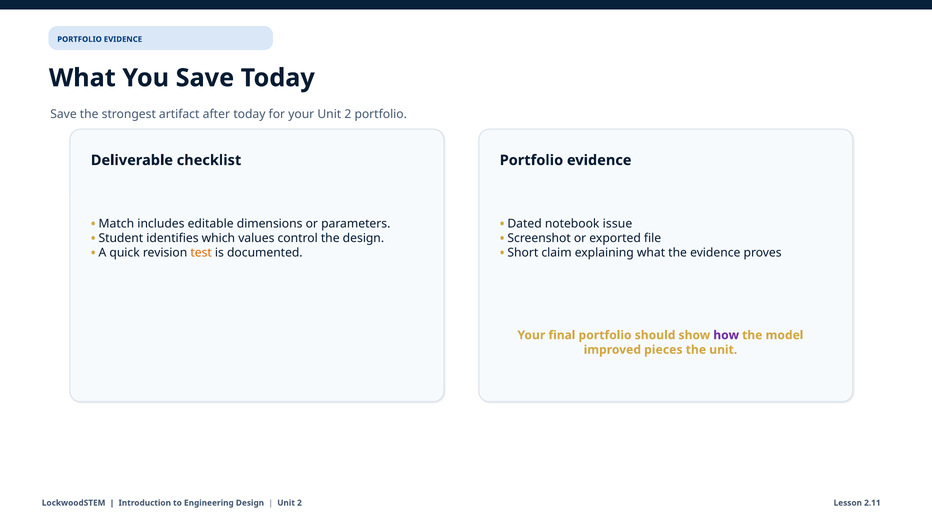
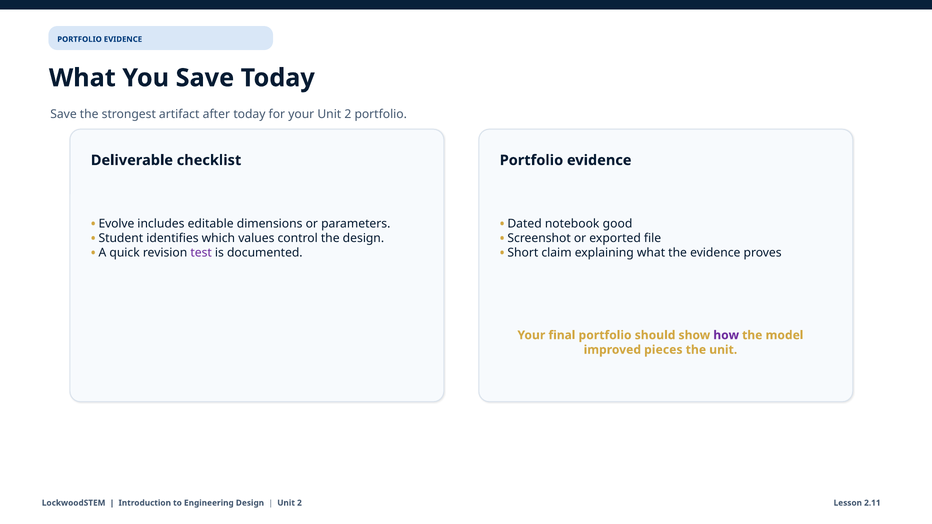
Match: Match -> Evolve
issue: issue -> good
test colour: orange -> purple
